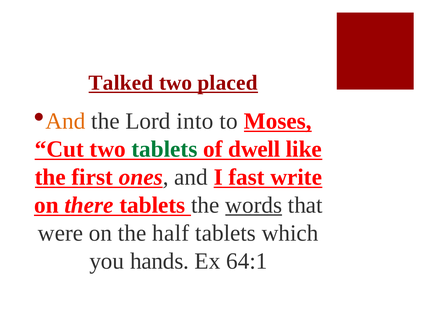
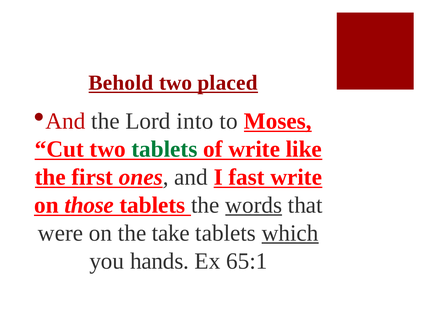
Talked: Talked -> Behold
And at (65, 121) colour: orange -> red
of dwell: dwell -> write
there: there -> those
half: half -> take
which underline: none -> present
64:1: 64:1 -> 65:1
